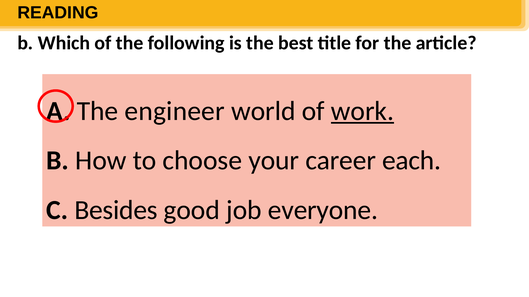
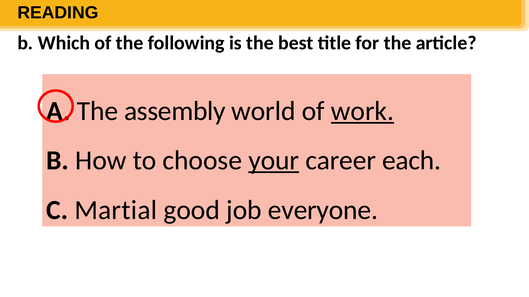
engineer: engineer -> assembly
your underline: none -> present
Besides: Besides -> Martial
